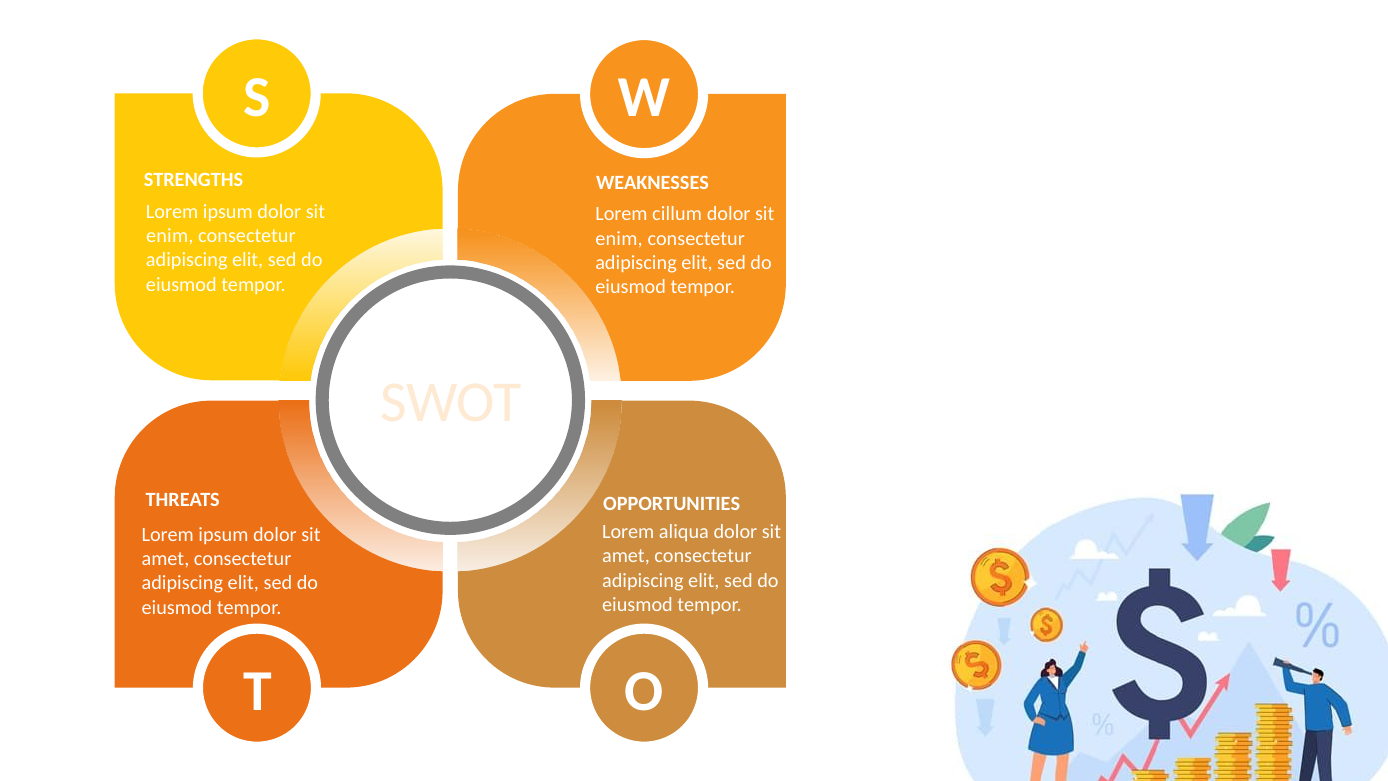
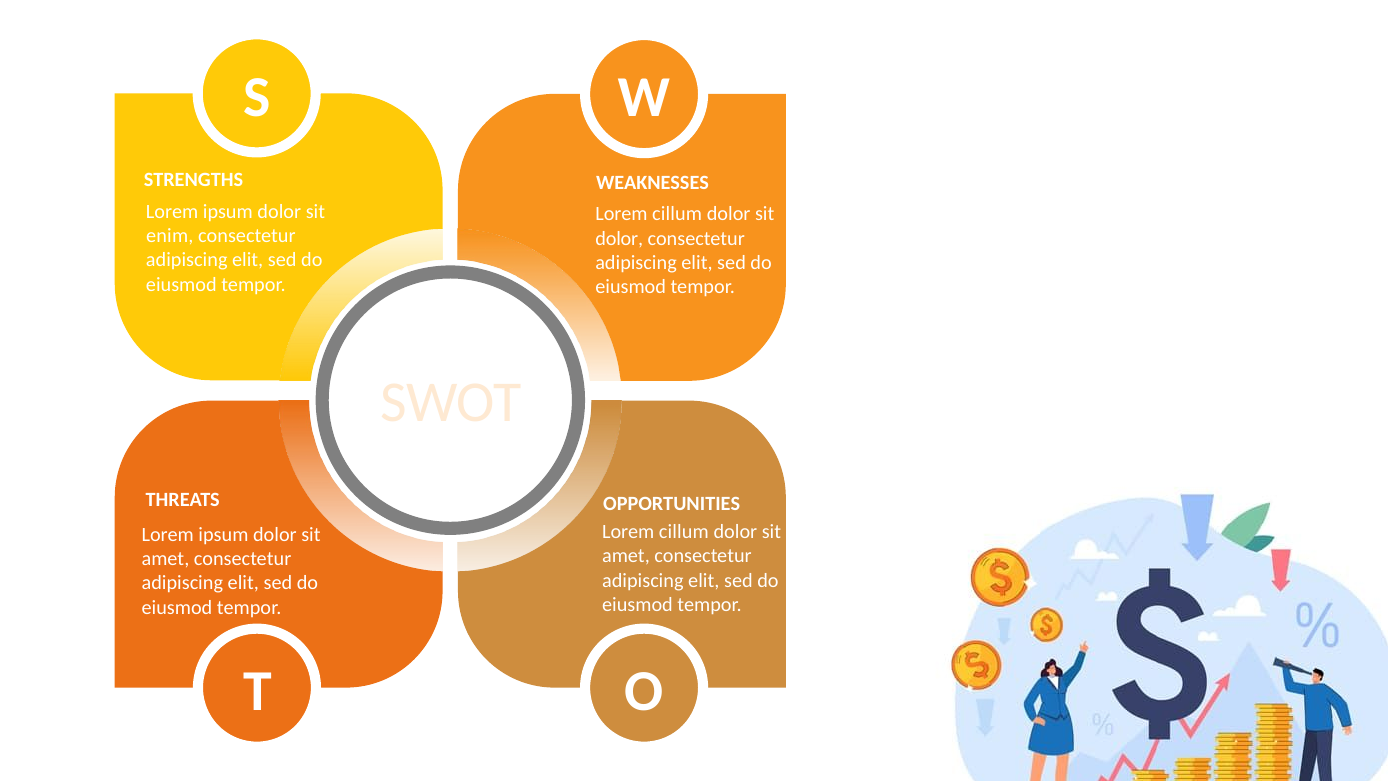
enim at (619, 238): enim -> dolor
aliqua at (684, 532): aliqua -> cillum
